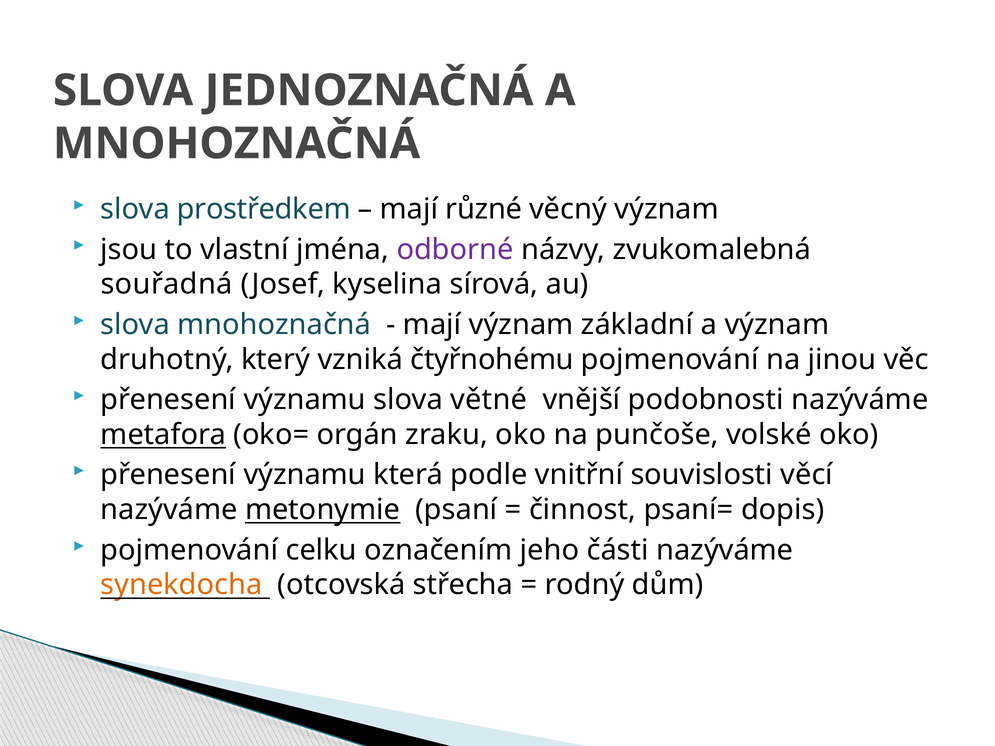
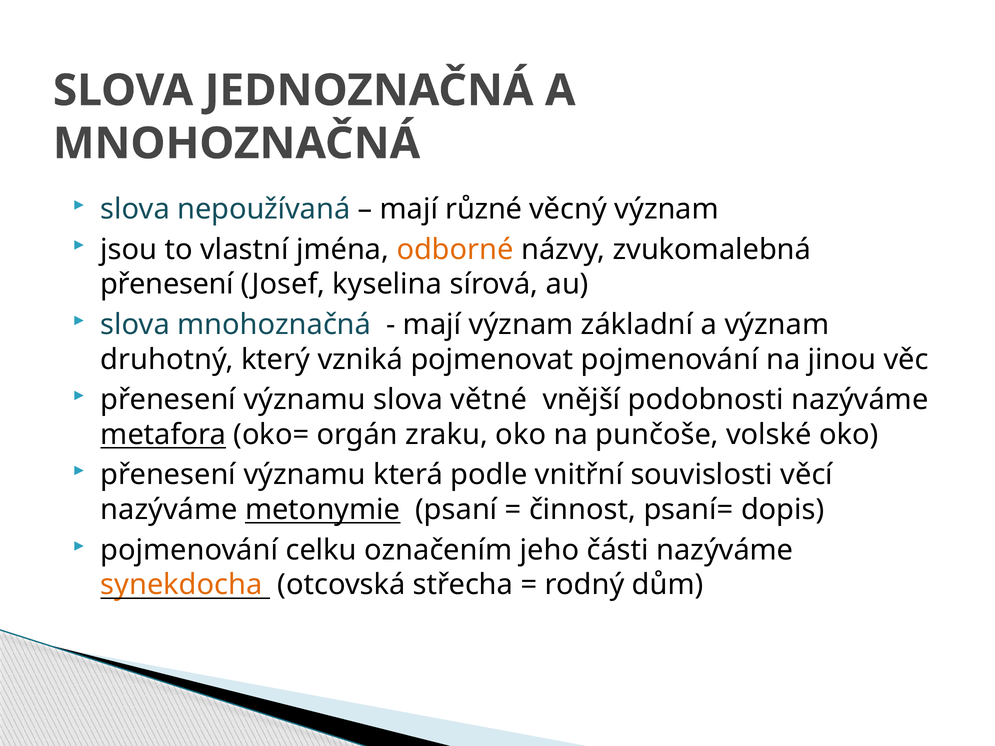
prostředkem: prostředkem -> nepoužívaná
odborné colour: purple -> orange
souřadná at (167, 284): souřadná -> přenesení
čtyřnohému: čtyřnohému -> pojmenovat
